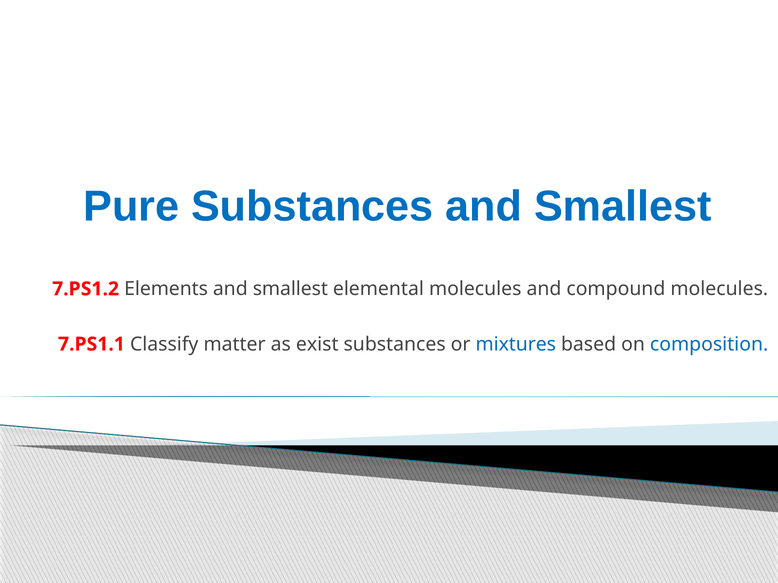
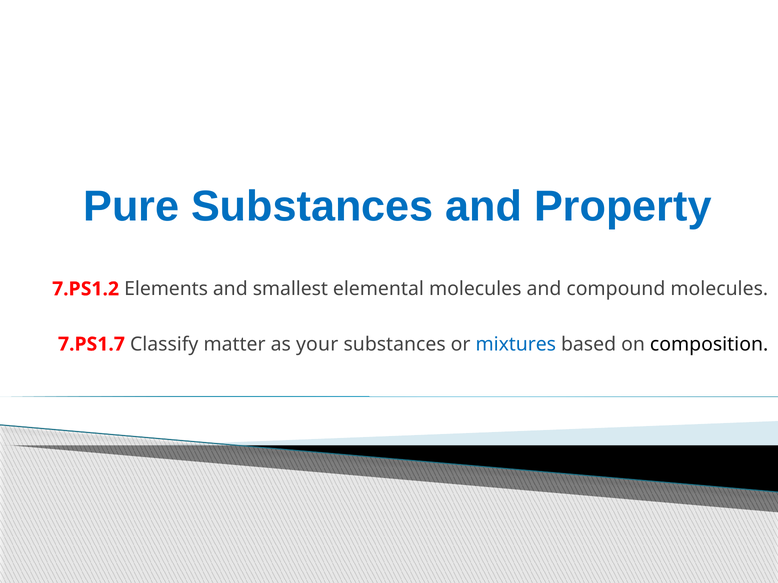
Substances and Smallest: Smallest -> Property
7.PS1.1: 7.PS1.1 -> 7.PS1.7
exist: exist -> your
composition colour: blue -> black
